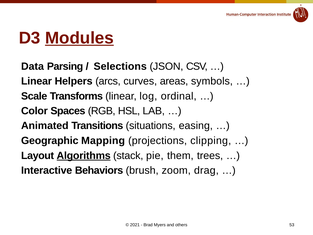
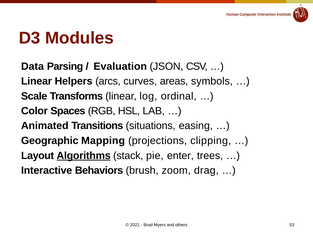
Modules underline: present -> none
Selections: Selections -> Evaluation
them: them -> enter
